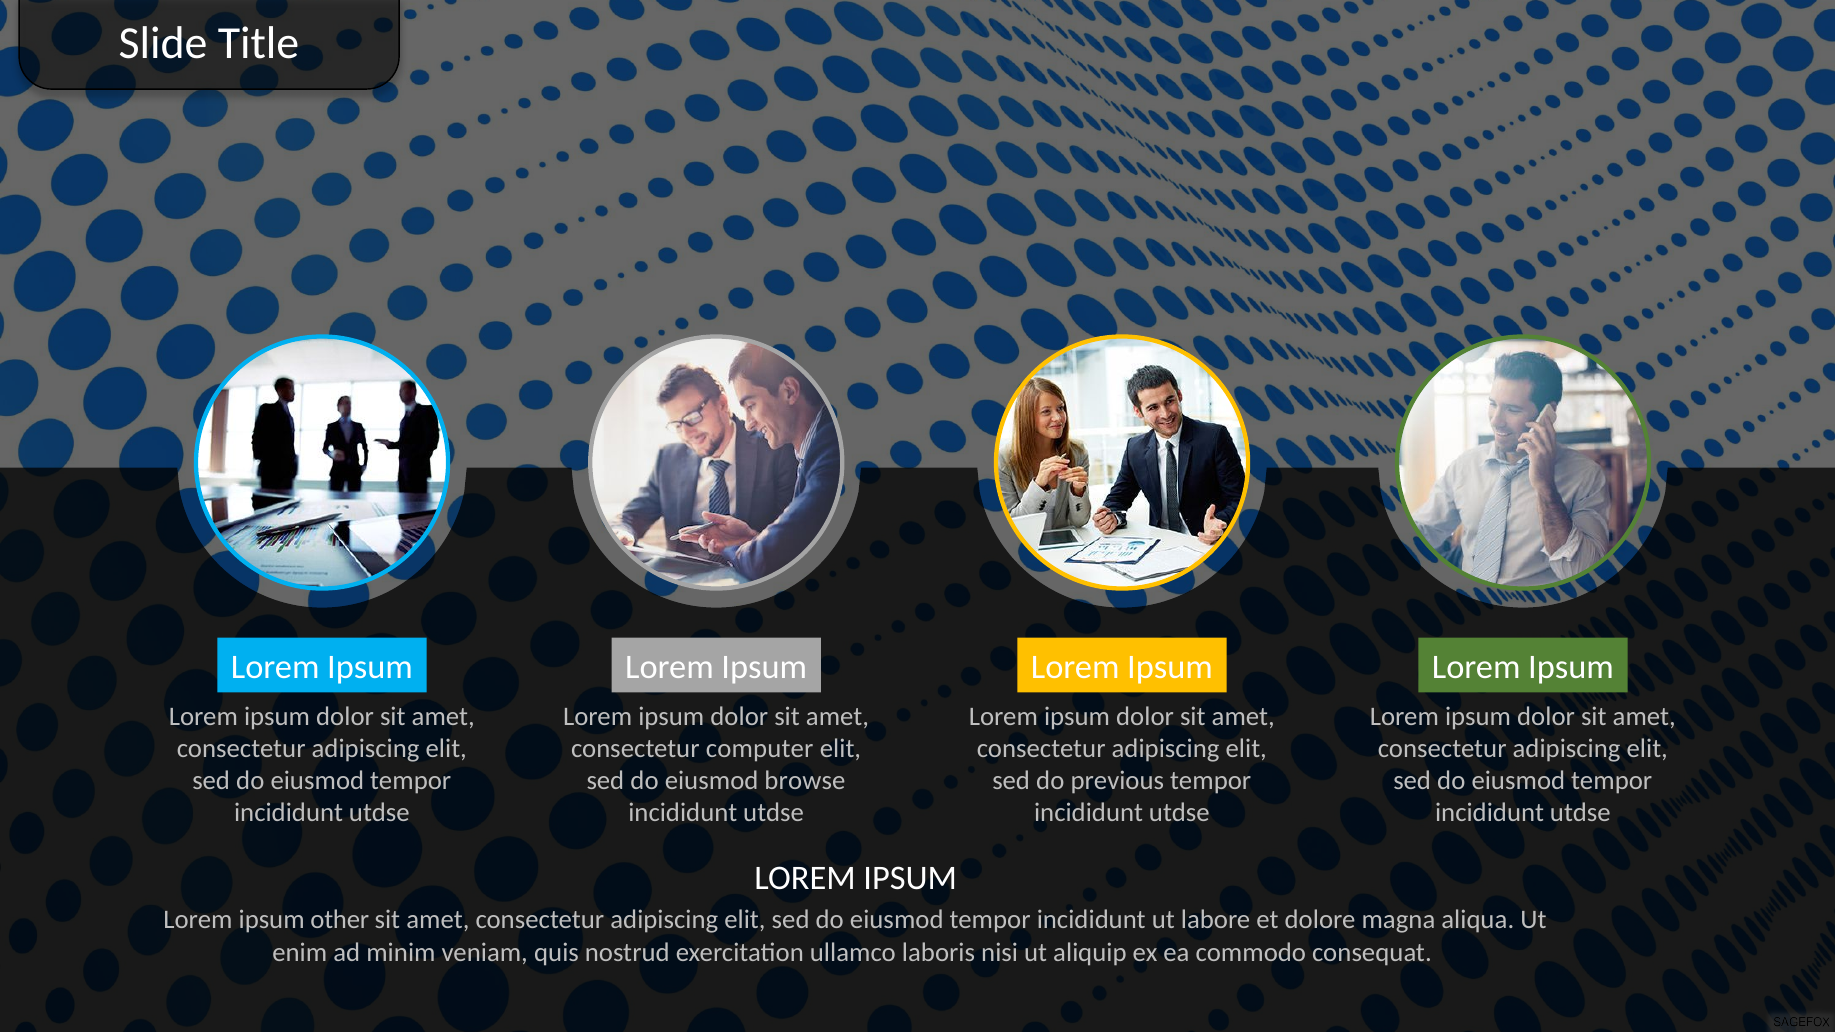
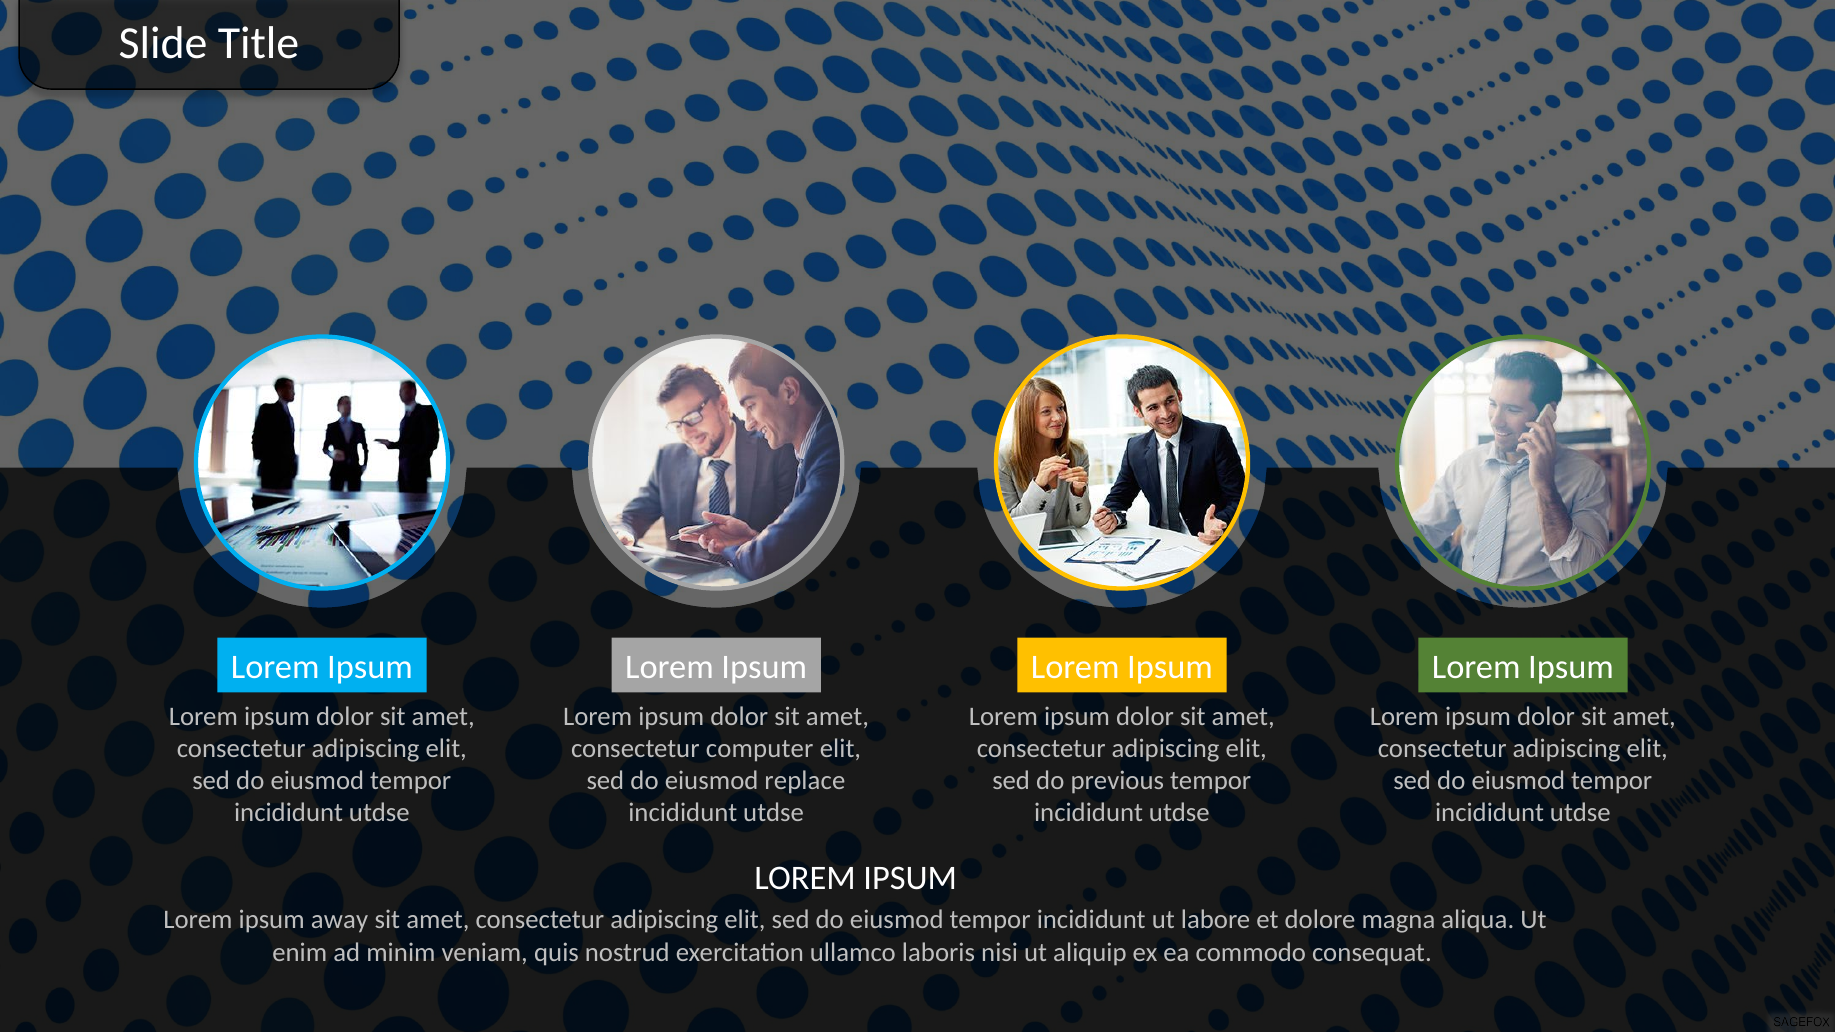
browse: browse -> replace
other: other -> away
